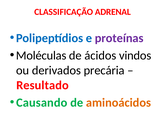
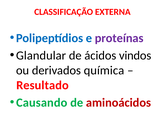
ADRENAL: ADRENAL -> EXTERNA
Moléculas: Moléculas -> Glandular
precária: precária -> química
aminoácidos colour: orange -> red
